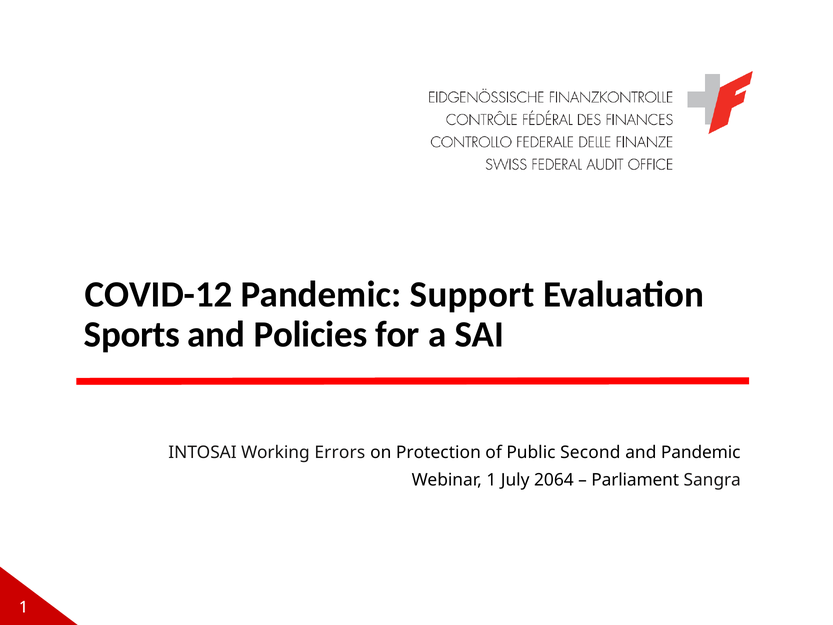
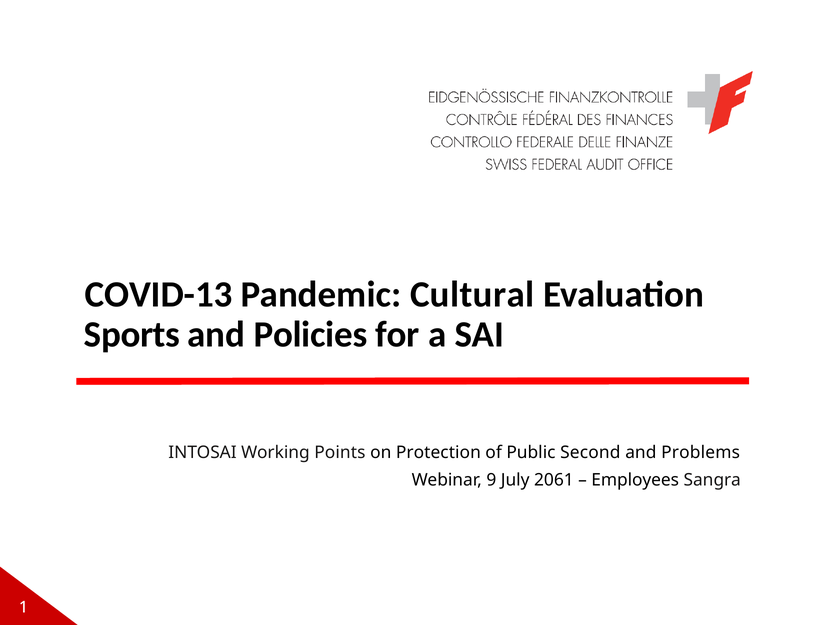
COVID-12: COVID-12 -> COVID-13
Support: Support -> Cultural
Errors: Errors -> Points
and Pandemic: Pandemic -> Problems
1: 1 -> 9
2064: 2064 -> 2061
Parliament: Parliament -> Employees
